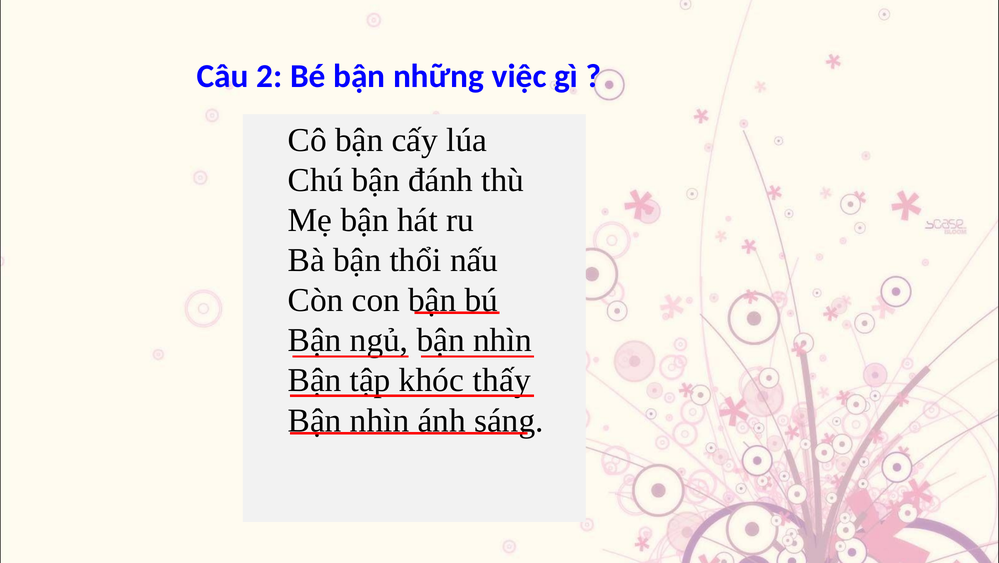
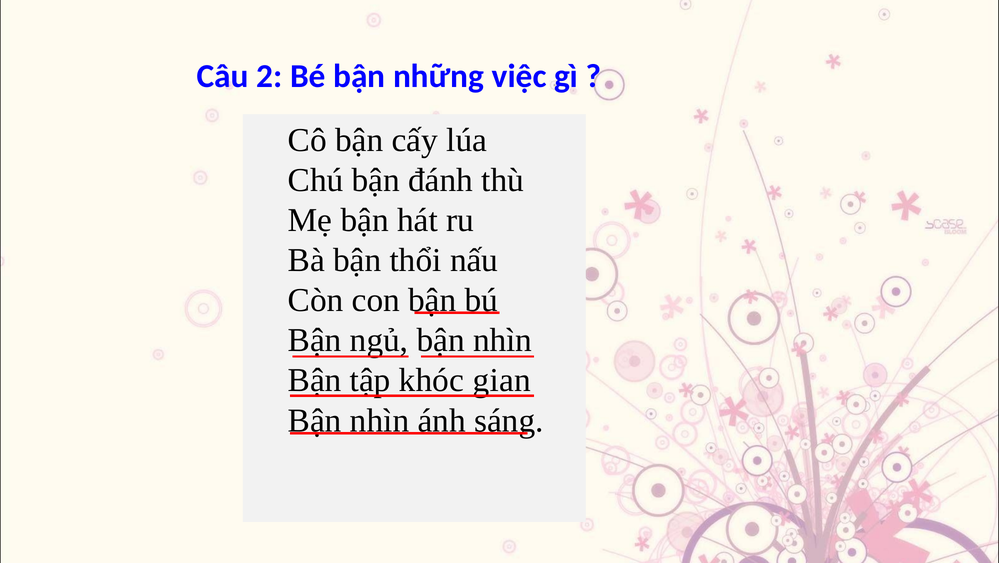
thấy: thấy -> gian
